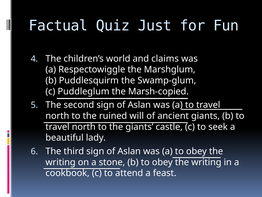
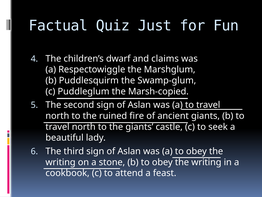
world: world -> dwarf
will: will -> fire
